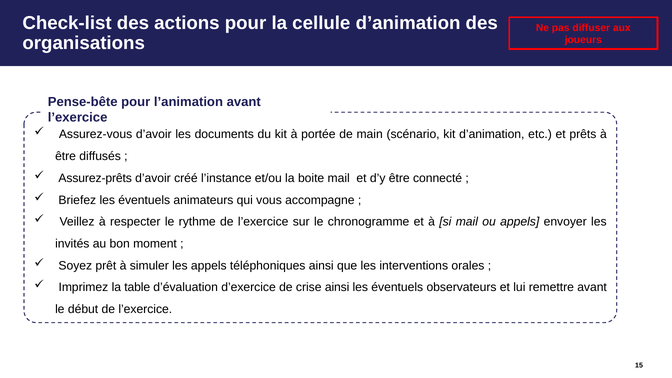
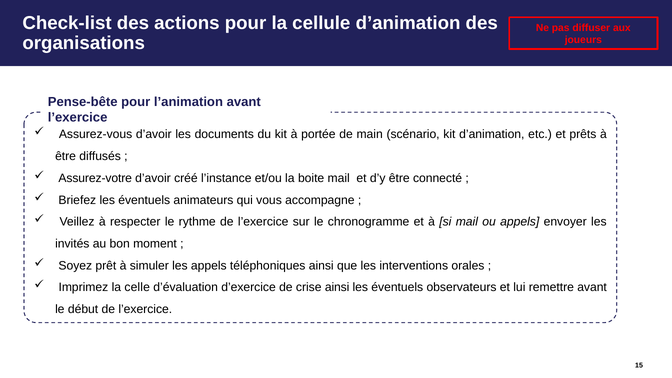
Assurez-prêts: Assurez-prêts -> Assurez-votre
table: table -> celle
